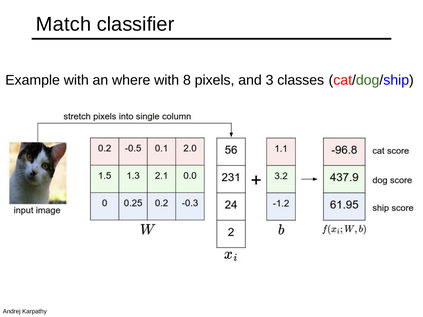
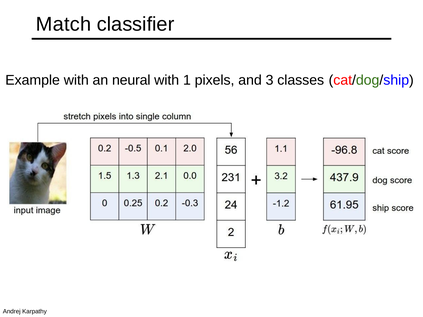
where: where -> neural
8: 8 -> 1
